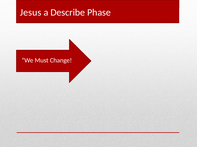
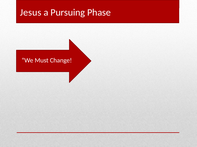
Describe: Describe -> Pursuing
